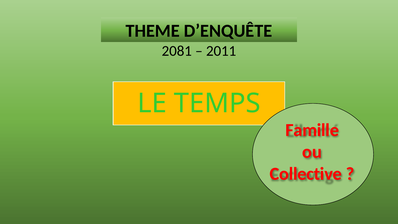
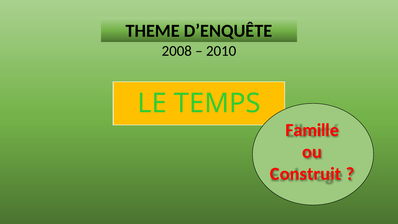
2081: 2081 -> 2008
2011: 2011 -> 2010
Collective: Collective -> Construit
